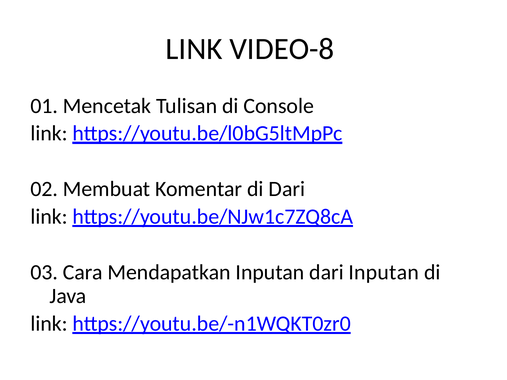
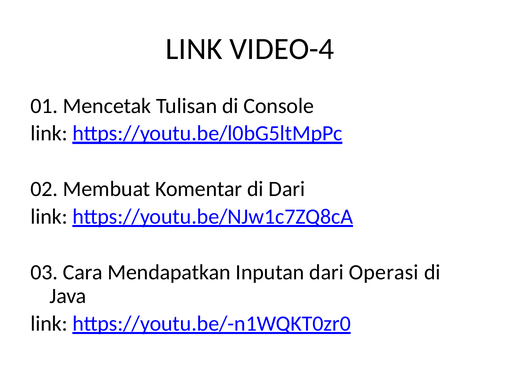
VIDEO-8: VIDEO-8 -> VIDEO-4
dari Inputan: Inputan -> Operasi
